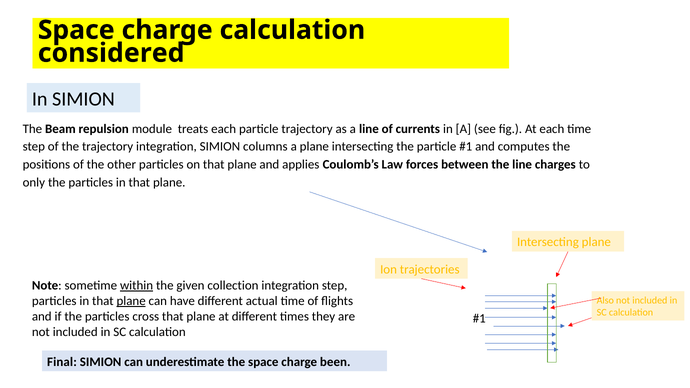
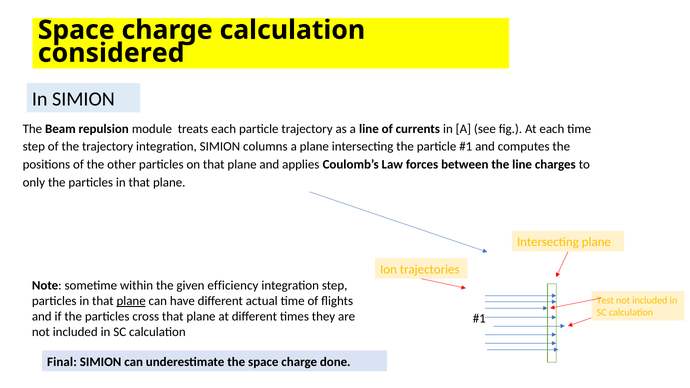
within underline: present -> none
collection: collection -> efficiency
Also: Also -> Test
been: been -> done
